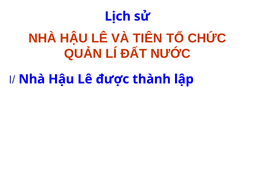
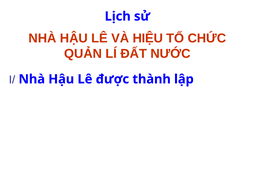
TIÊN: TIÊN -> HIỆU
